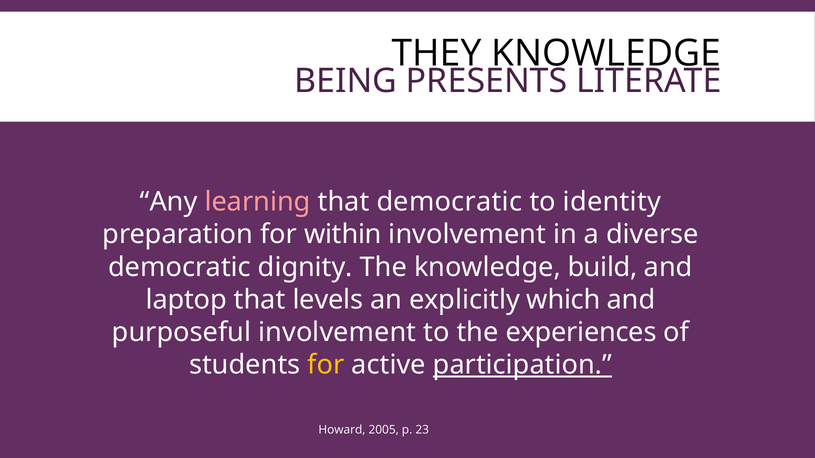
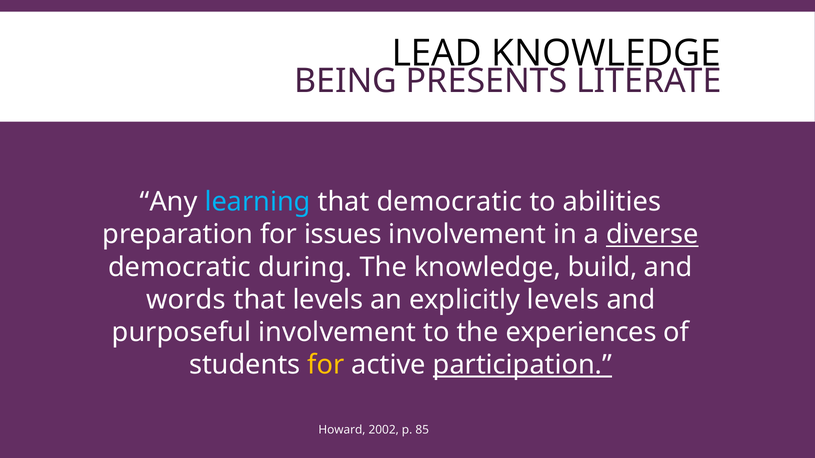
THEY: THEY -> LEAD
learning colour: pink -> light blue
identity: identity -> abilities
within: within -> issues
diverse underline: none -> present
dignity: dignity -> during
laptop: laptop -> words
explicitly which: which -> levels
2005: 2005 -> 2002
23: 23 -> 85
